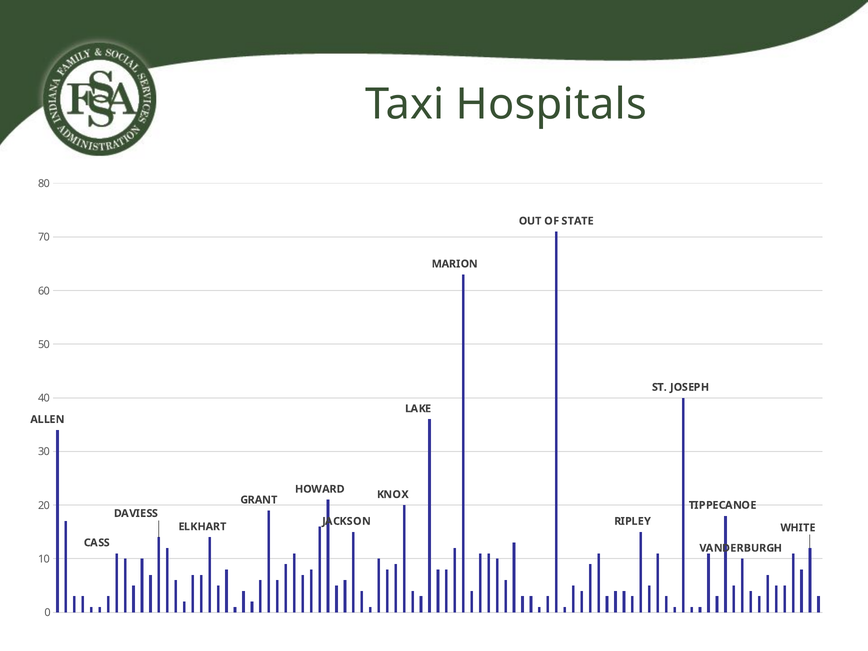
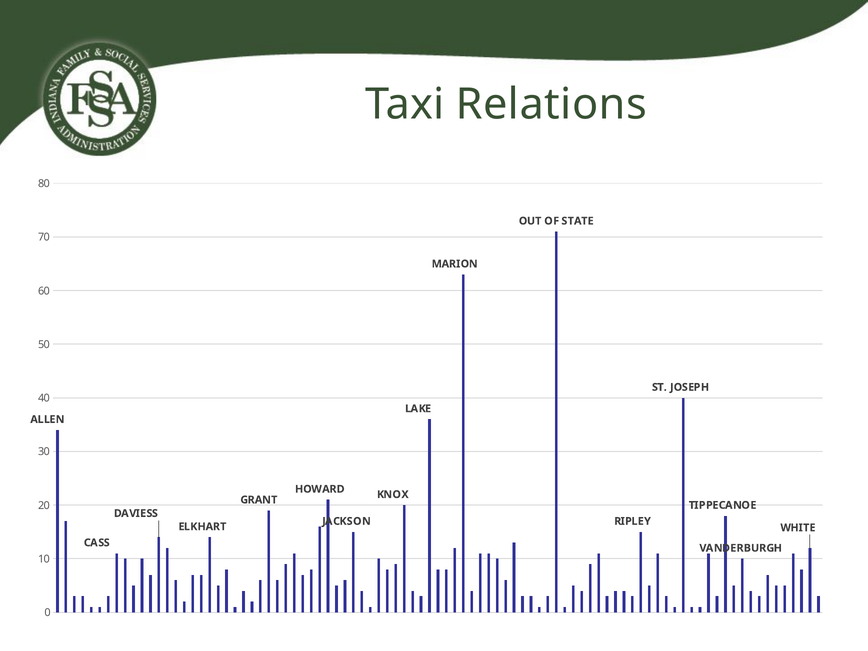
Hospitals: Hospitals -> Relations
